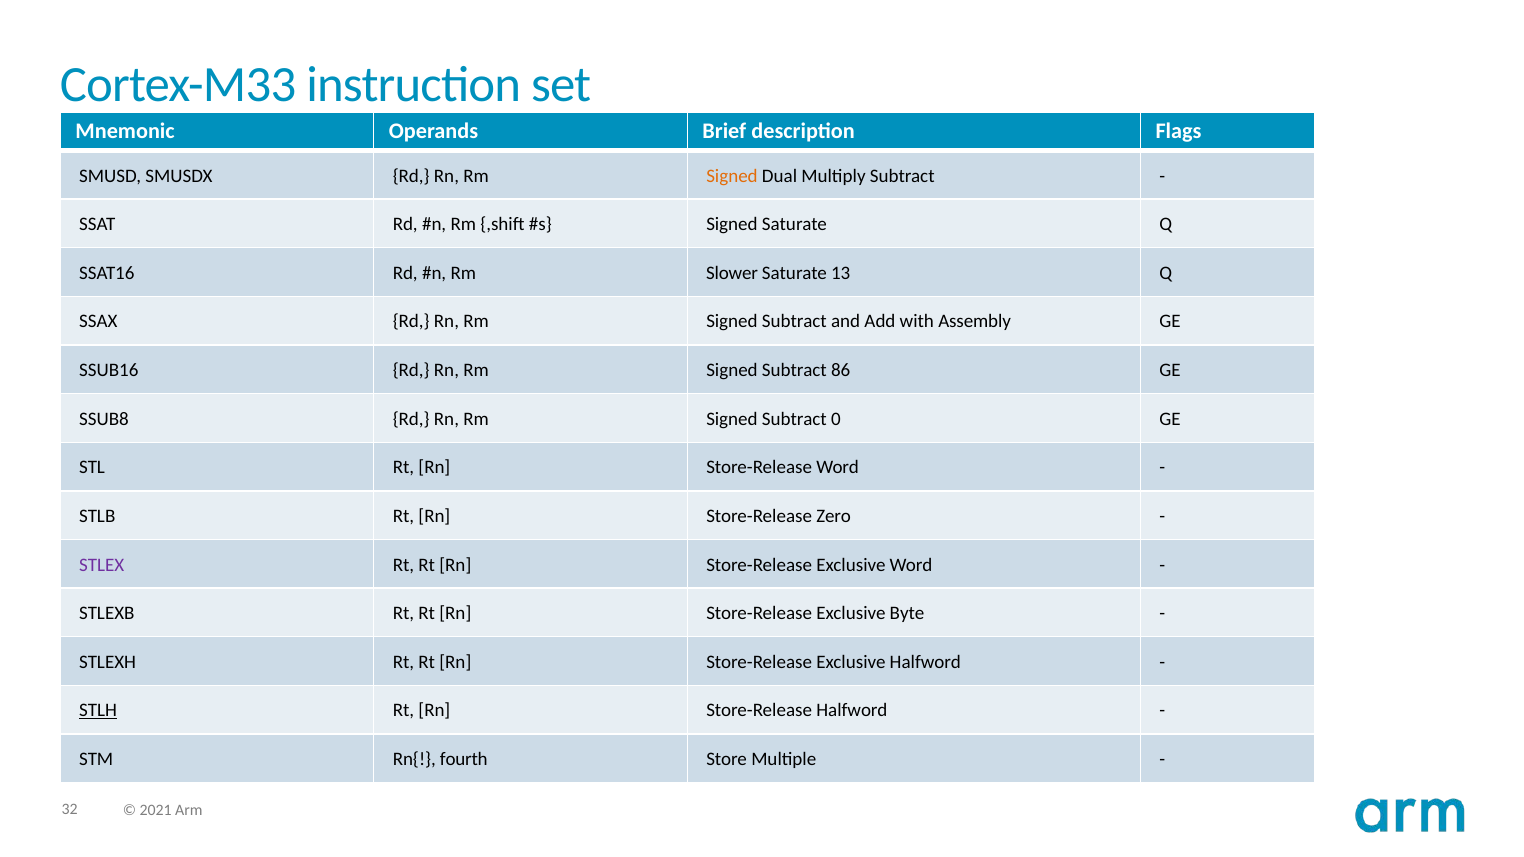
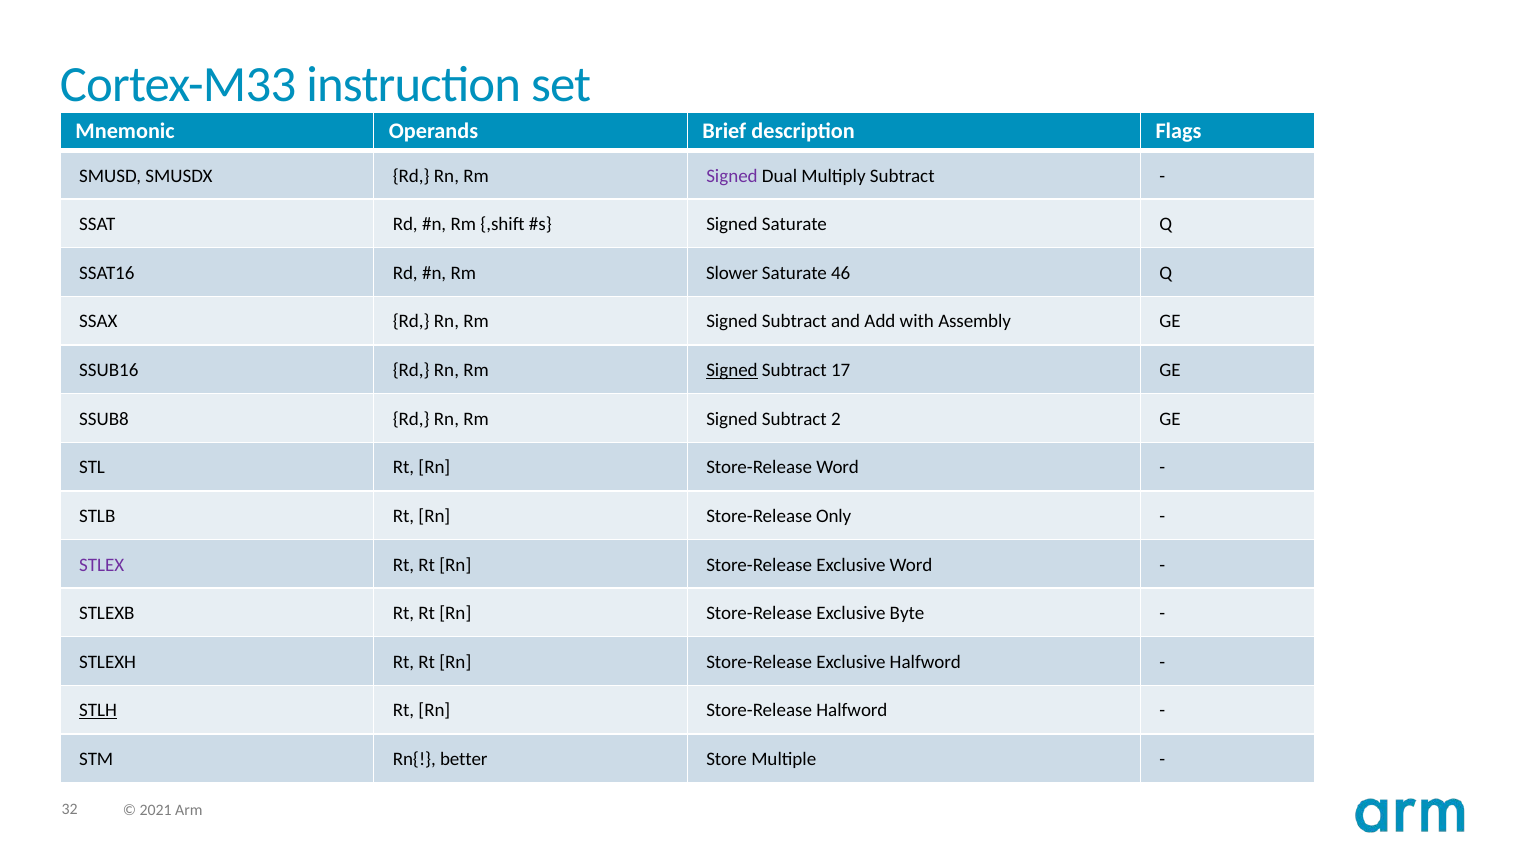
Signed at (732, 176) colour: orange -> purple
13: 13 -> 46
Signed at (732, 370) underline: none -> present
86: 86 -> 17
0: 0 -> 2
Zero: Zero -> Only
fourth: fourth -> better
